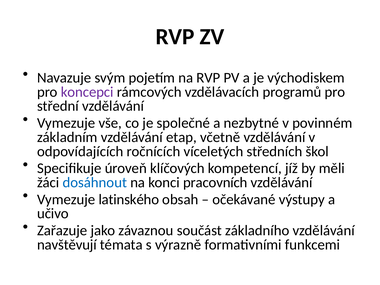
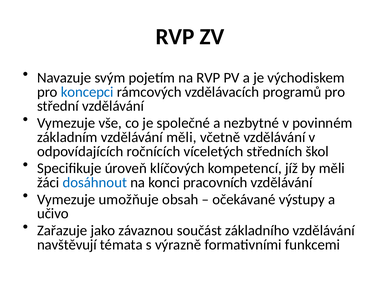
koncepci colour: purple -> blue
vzdělávání etap: etap -> měli
latinského: latinského -> umožňuje
